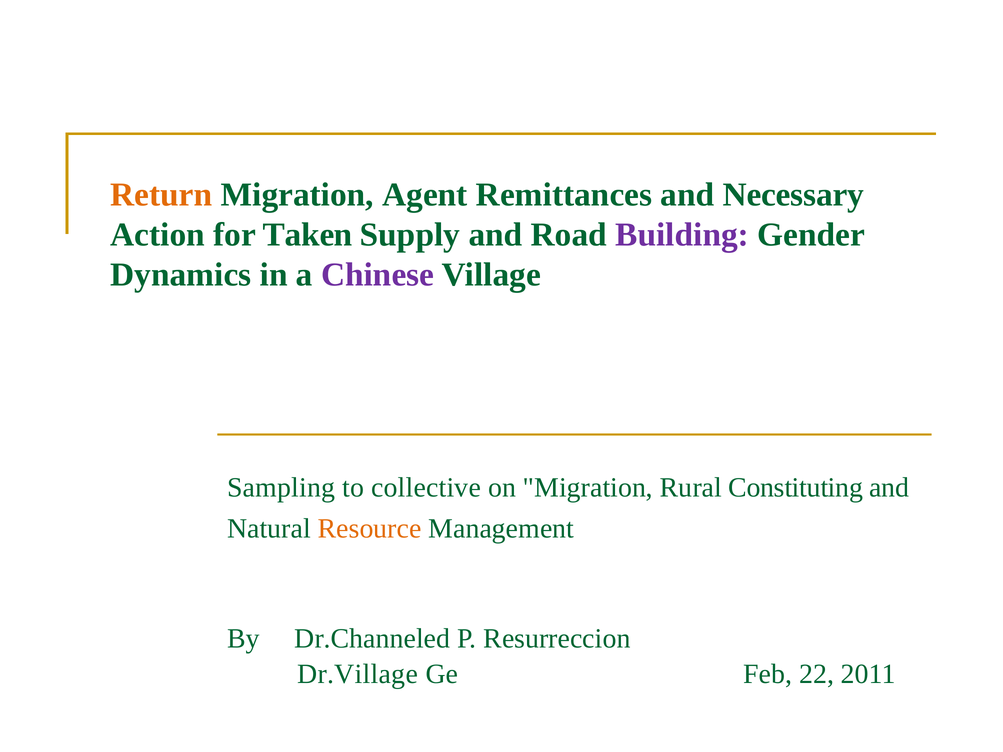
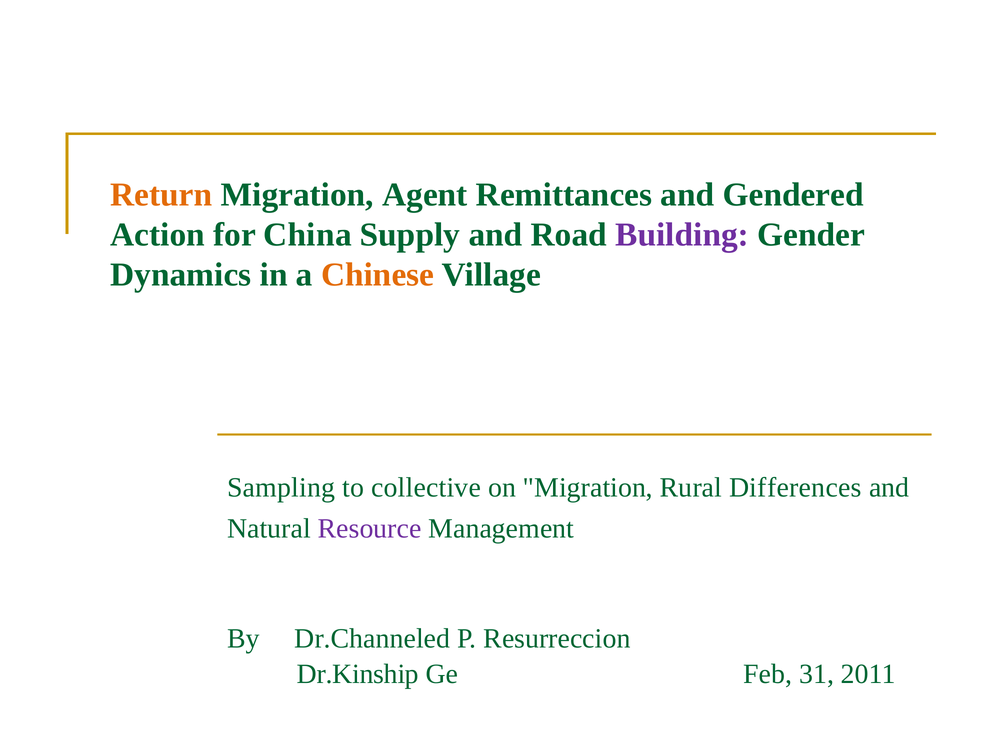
Necessary: Necessary -> Gendered
Taken: Taken -> China
Chinese colour: purple -> orange
Constituting: Constituting -> Differences
Resource colour: orange -> purple
Dr.Village: Dr.Village -> Dr.Kinship
22: 22 -> 31
